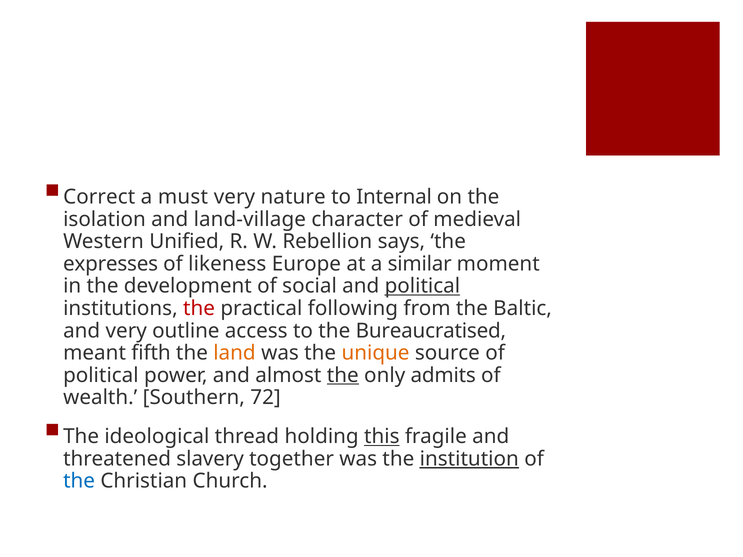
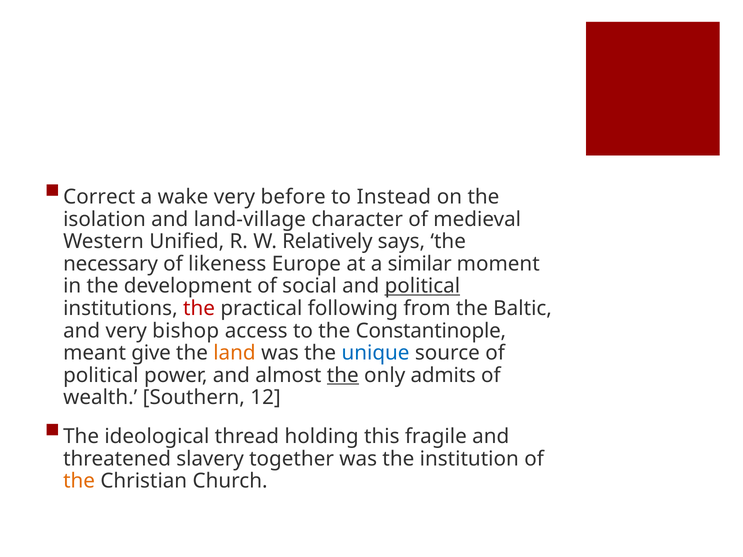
must: must -> wake
nature: nature -> before
Internal: Internal -> Instead
Rebellion: Rebellion -> Relatively
expresses: expresses -> necessary
outline: outline -> bishop
Bureaucratised: Bureaucratised -> Constantinople
fifth: fifth -> give
unique colour: orange -> blue
72: 72 -> 12
this underline: present -> none
institution underline: present -> none
the at (79, 481) colour: blue -> orange
